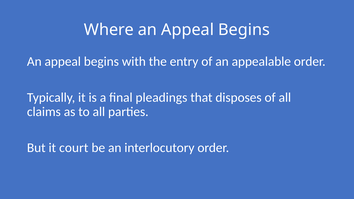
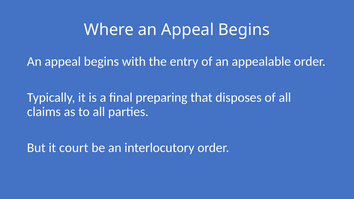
pleadings: pleadings -> preparing
